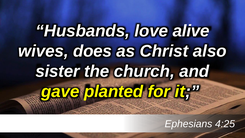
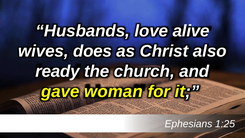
sister: sister -> ready
planted: planted -> woman
4:25: 4:25 -> 1:25
